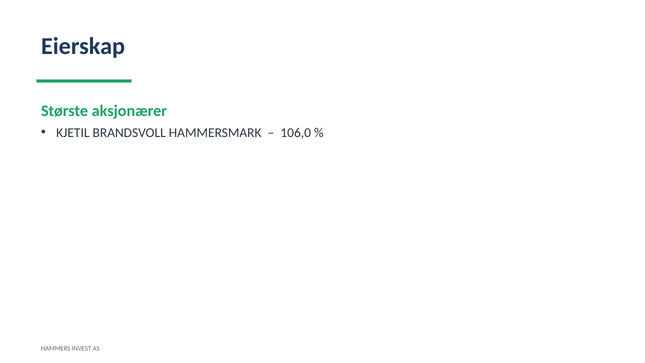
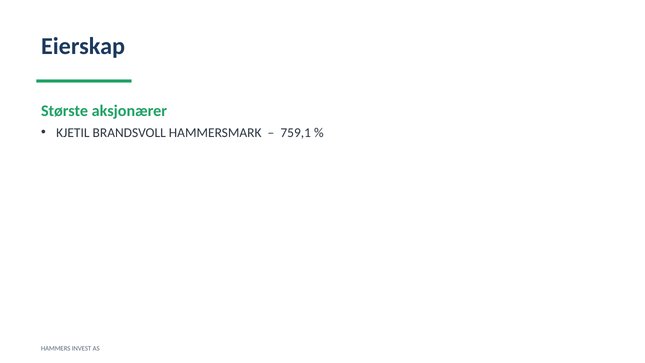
106,0: 106,0 -> 759,1
